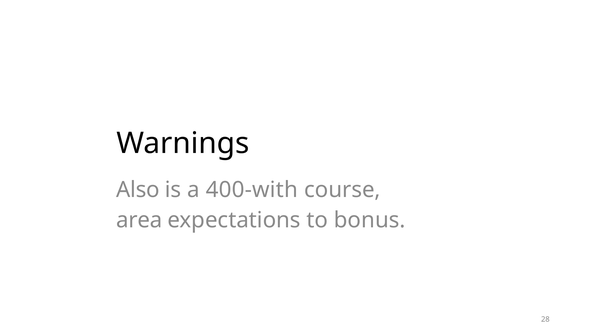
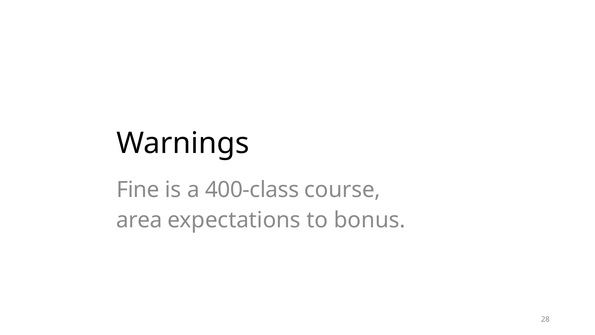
Also: Also -> Fine
400-with: 400-with -> 400-class
